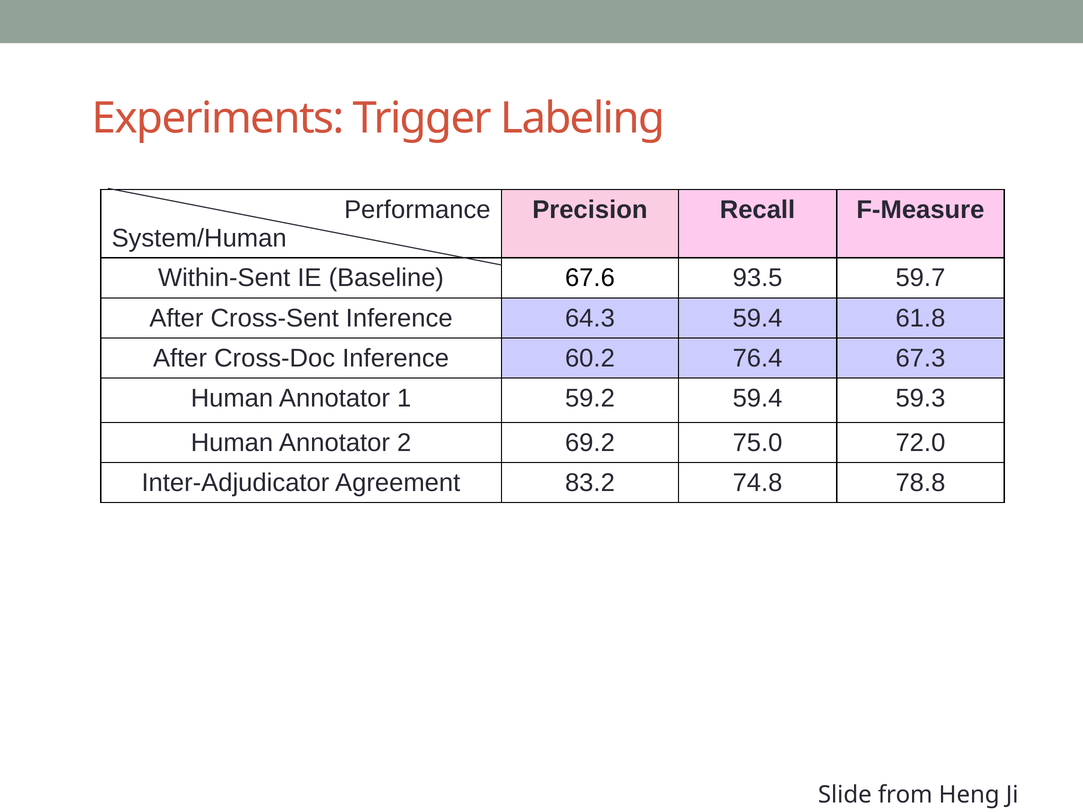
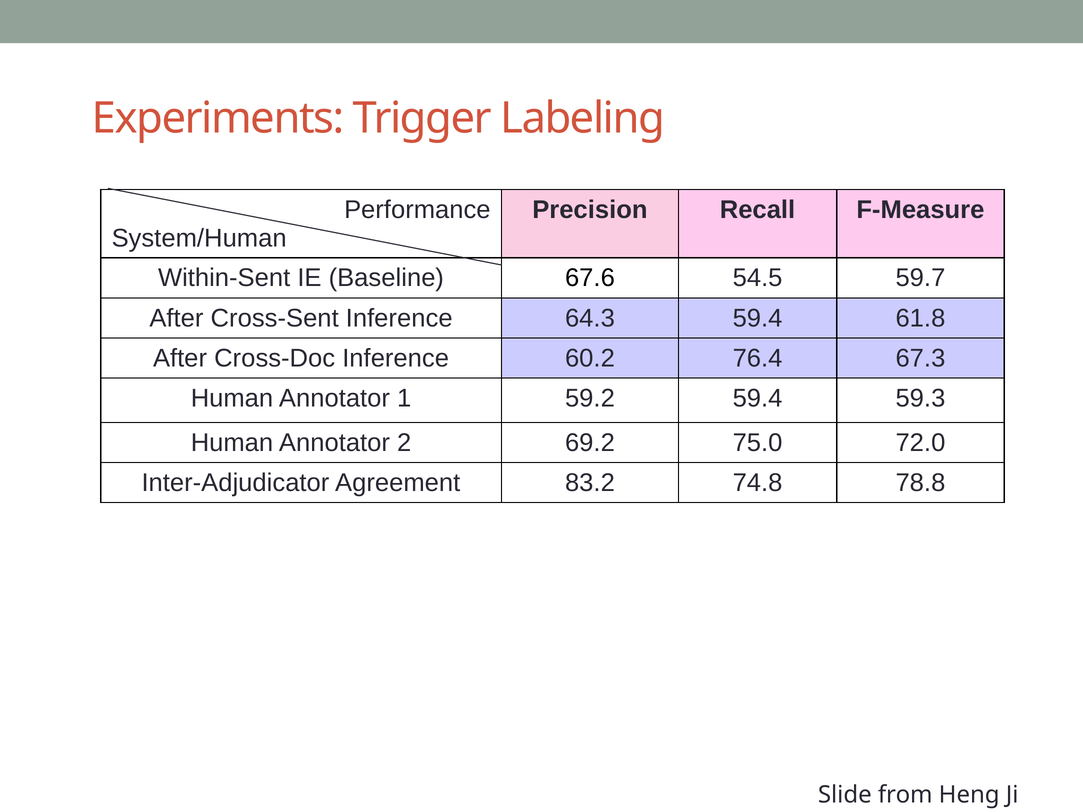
93.5: 93.5 -> 54.5
